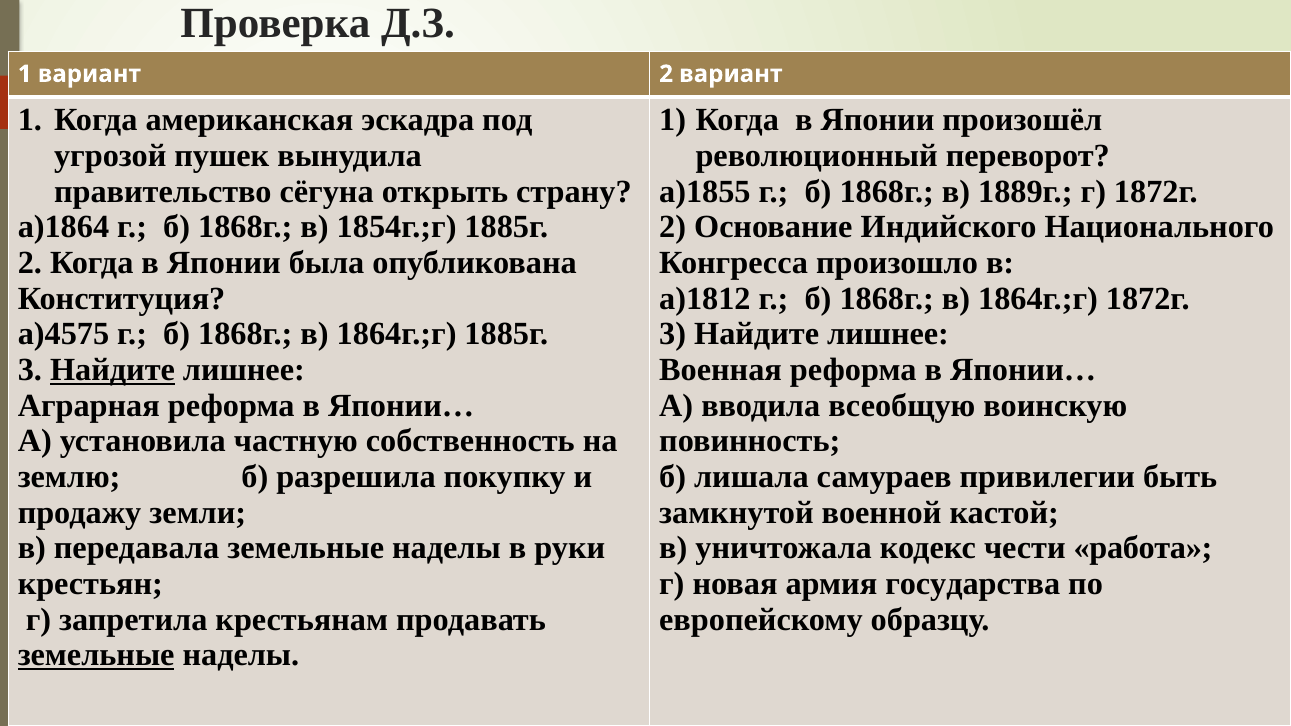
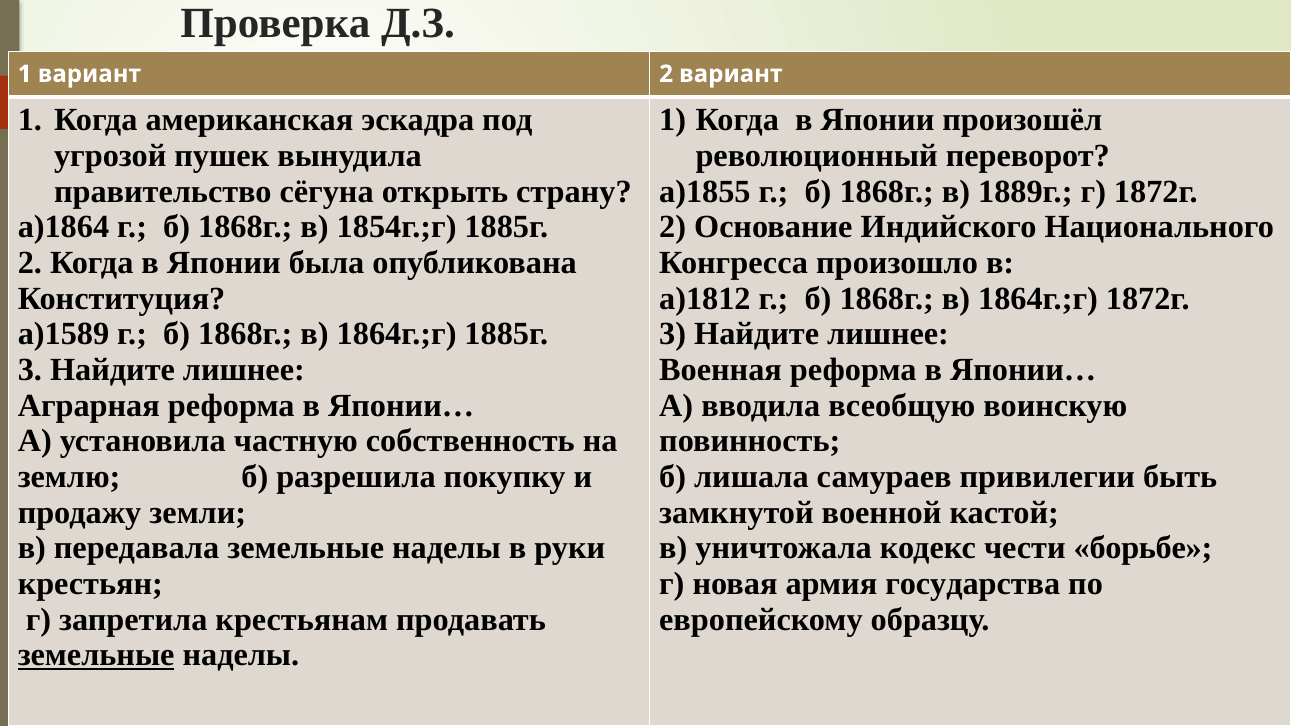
а)4575: а)4575 -> а)1589
Найдите at (112, 370) underline: present -> none
работа: работа -> борьбе
